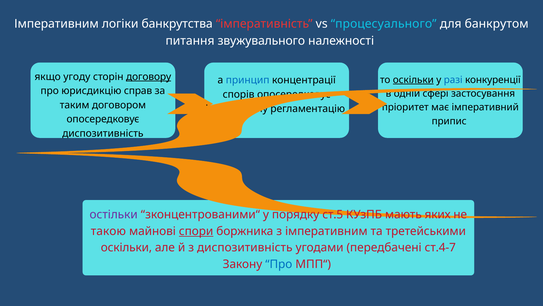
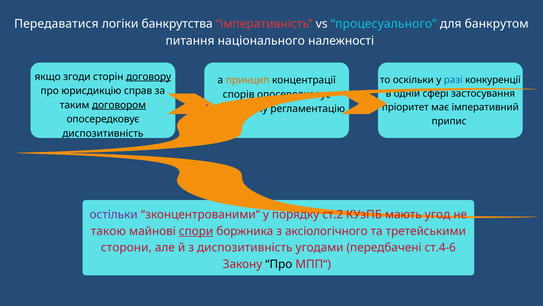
Імперативним at (56, 24): Імперативним -> Передаватися
звужувального: звужувального -> національного
угоду: угоду -> згоди
оскільки at (413, 80) underline: present -> none
принцип colour: blue -> orange
договором underline: none -> present
ст.5: ст.5 -> ст.2
яких: яких -> угод
з імперативним: імперативним -> аксіологічного
оскільки at (126, 247): оскільки -> сторони
ст.4-7: ст.4-7 -> ст.4-6
Про at (279, 264) colour: blue -> black
